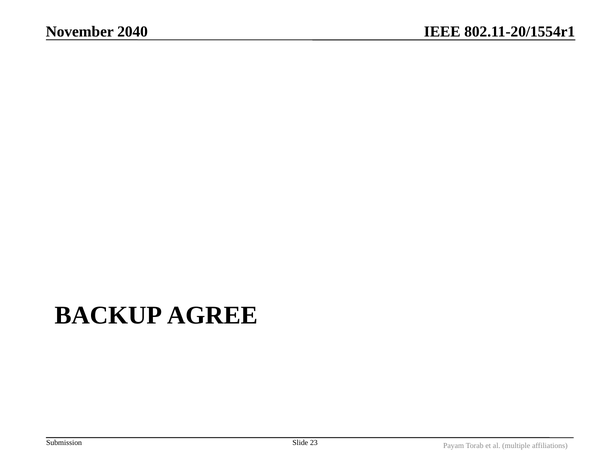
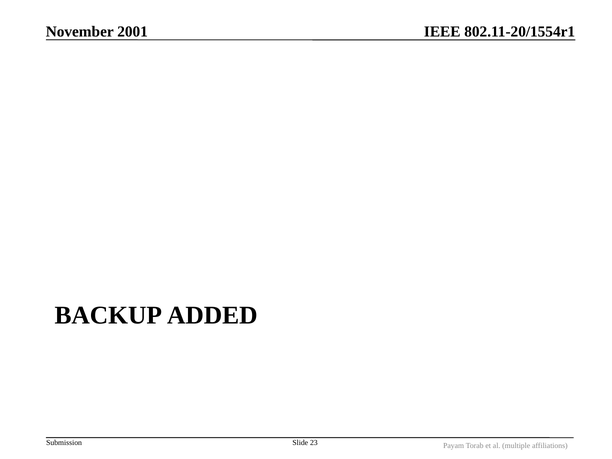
2040: 2040 -> 2001
AGREE: AGREE -> ADDED
